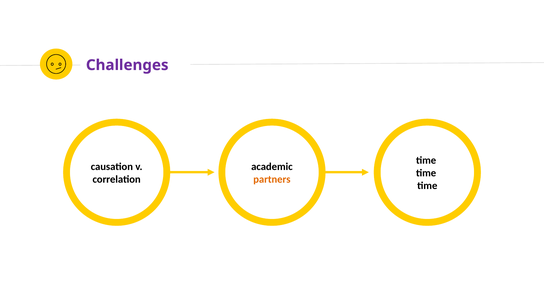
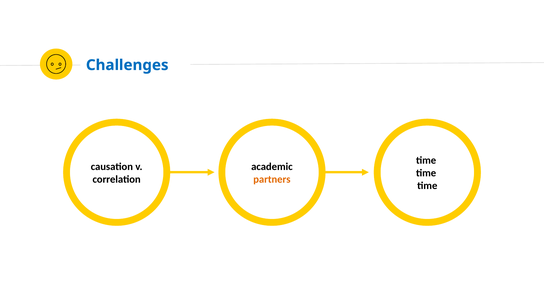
Challenges colour: purple -> blue
